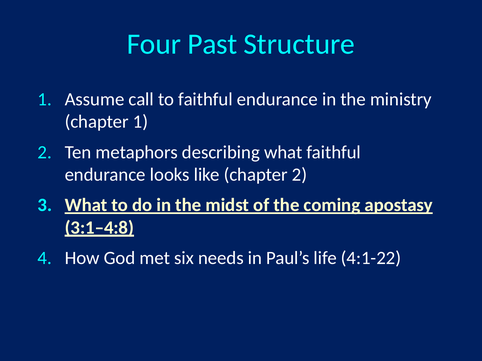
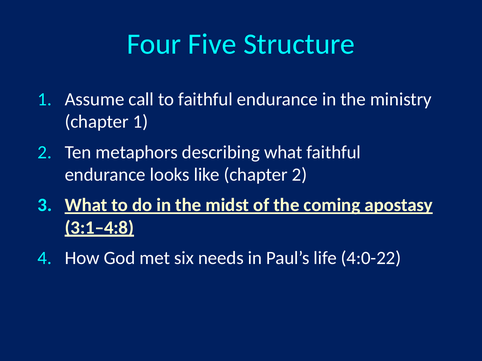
Past: Past -> Five
4:1-22: 4:1-22 -> 4:0-22
